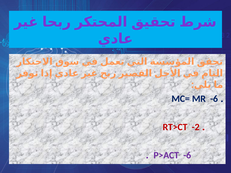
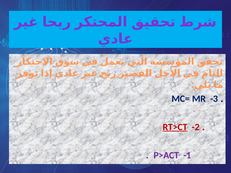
MR -6: -6 -> -3
RT>CT underline: none -> present
P>ACT -6: -6 -> -1
